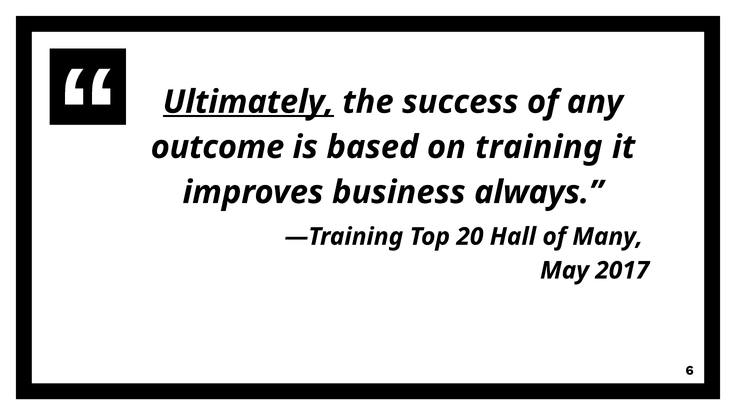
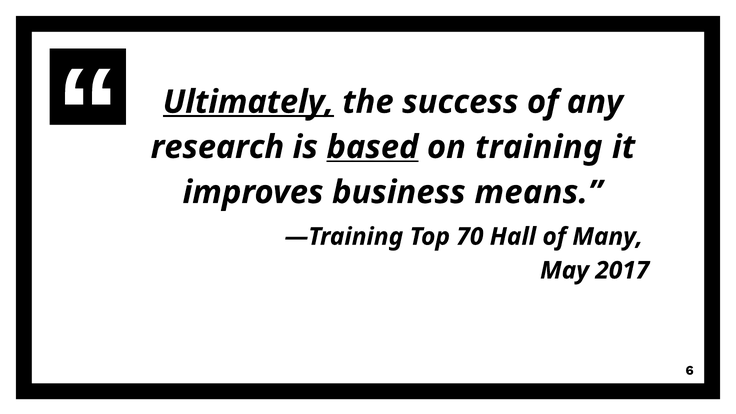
outcome: outcome -> research
based underline: none -> present
always: always -> means
20: 20 -> 70
